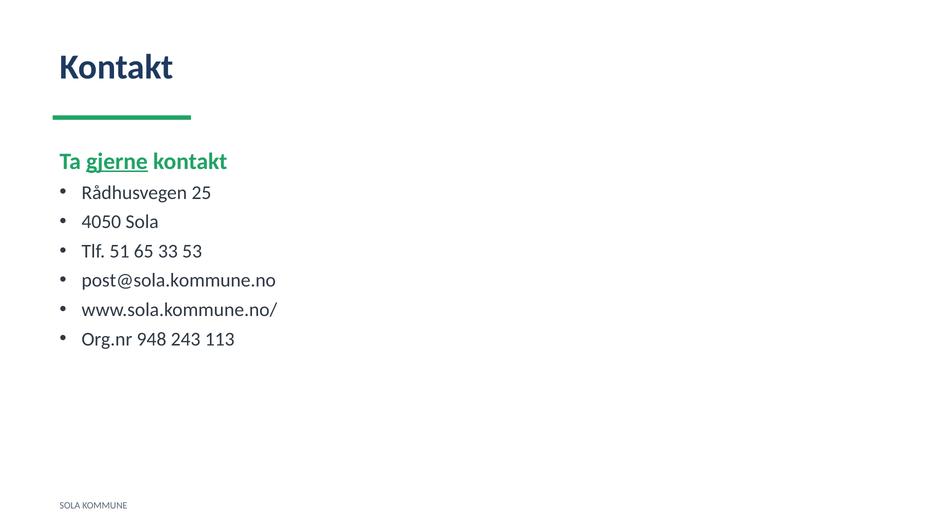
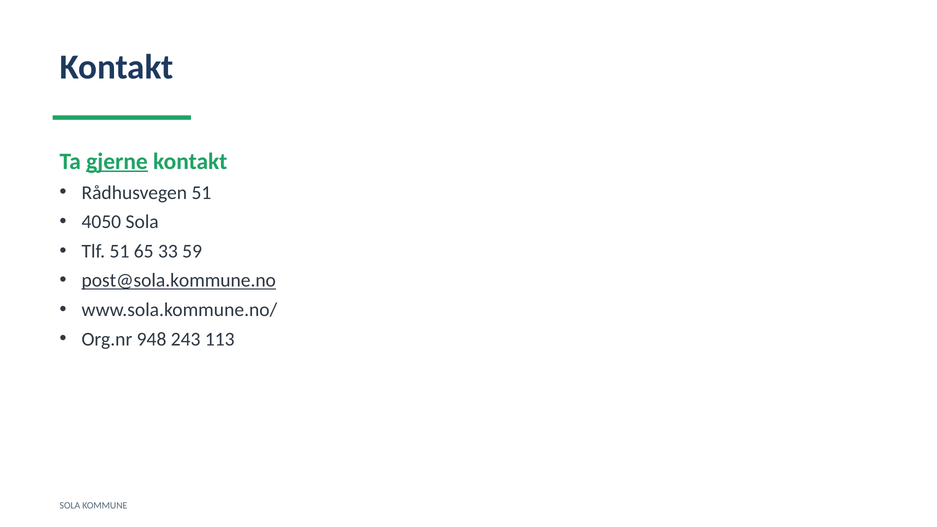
Rådhusvegen 25: 25 -> 51
53: 53 -> 59
post@sola.kommune.no underline: none -> present
